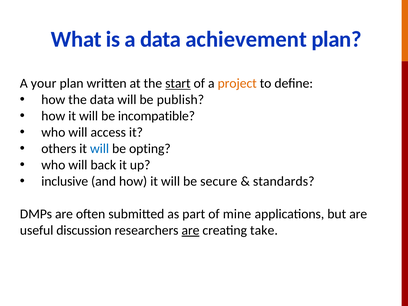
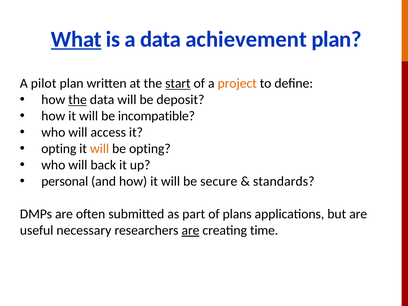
What underline: none -> present
your: your -> pilot
the at (78, 100) underline: none -> present
publish: publish -> deposit
others at (59, 149): others -> opting
will at (100, 149) colour: blue -> orange
inclusive: inclusive -> personal
mine: mine -> plans
discussion: discussion -> necessary
take: take -> time
